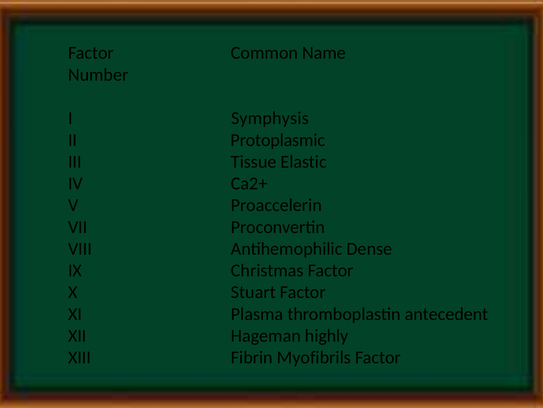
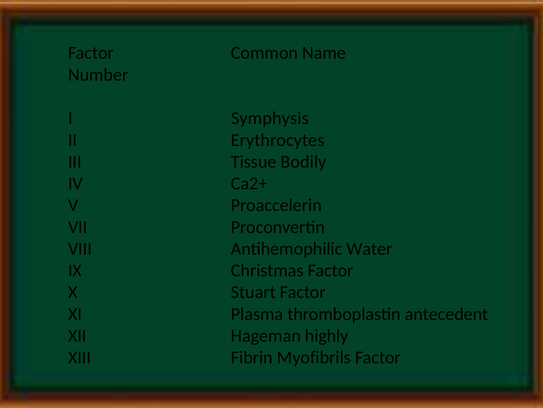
Protoplasmic: Protoplasmic -> Erythrocytes
Elastic: Elastic -> Bodily
Dense: Dense -> Water
